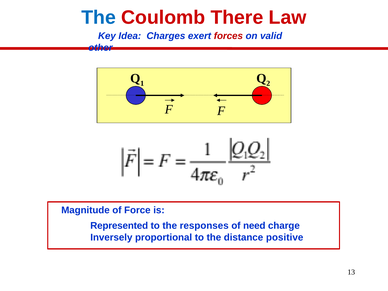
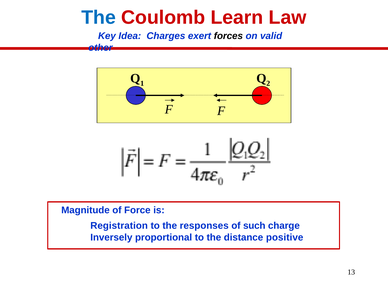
There: There -> Learn
forces colour: red -> black
Represented: Represented -> Registration
need: need -> such
